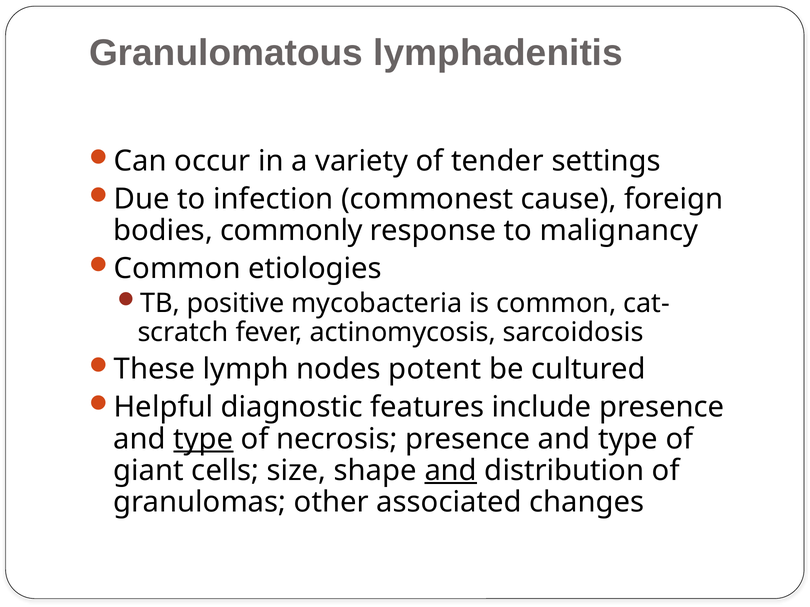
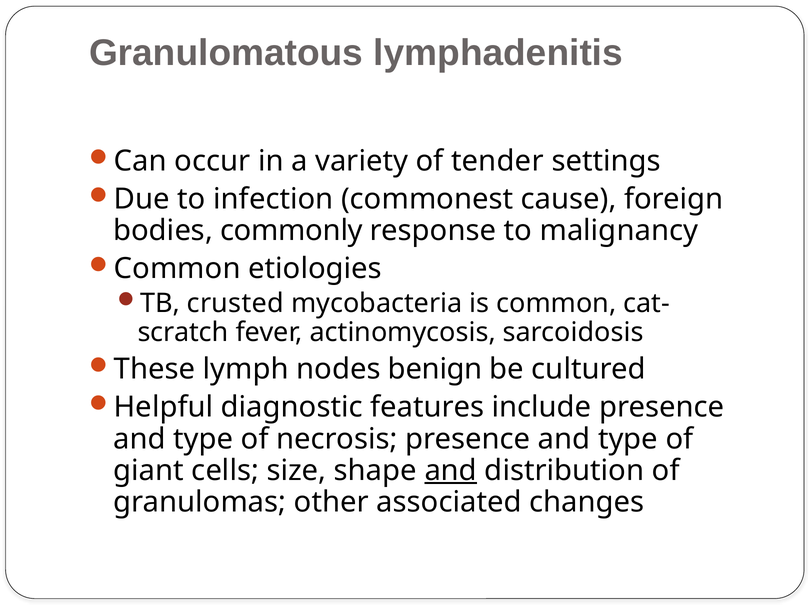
positive: positive -> crusted
potent: potent -> benign
type at (203, 439) underline: present -> none
